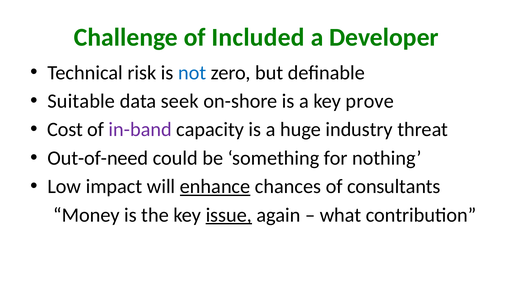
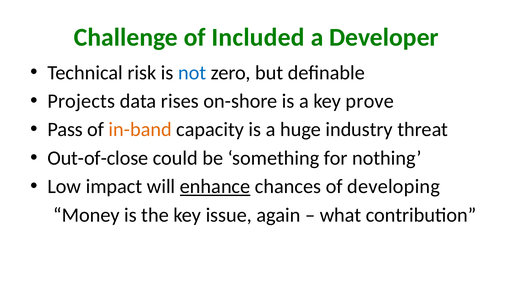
Suitable: Suitable -> Projects
seek: seek -> rises
Cost: Cost -> Pass
in-band colour: purple -> orange
Out-of-need: Out-of-need -> Out-of-close
consultants: consultants -> developing
issue underline: present -> none
